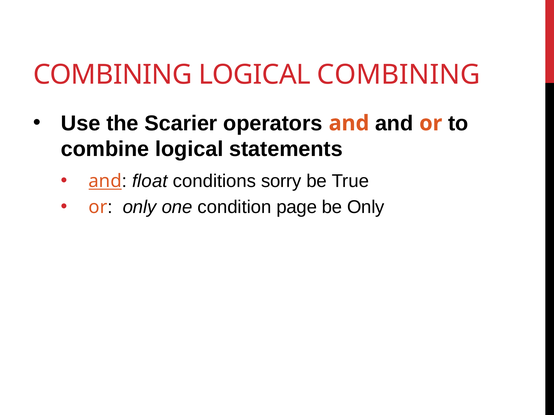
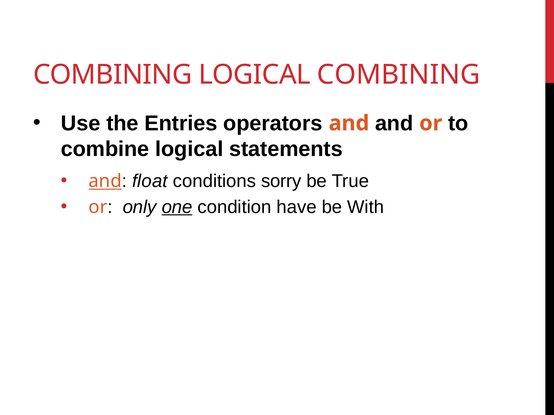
Scarier: Scarier -> Entries
one underline: none -> present
page: page -> have
be Only: Only -> With
